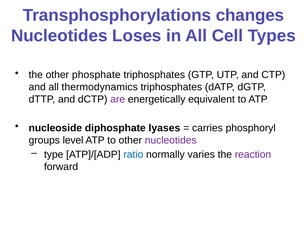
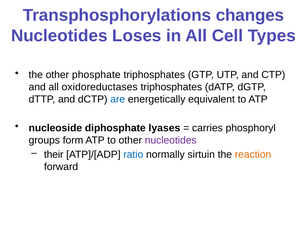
thermodynamics: thermodynamics -> oxidoreductases
are colour: purple -> blue
level: level -> form
type: type -> their
varies: varies -> sirtuin
reaction colour: purple -> orange
